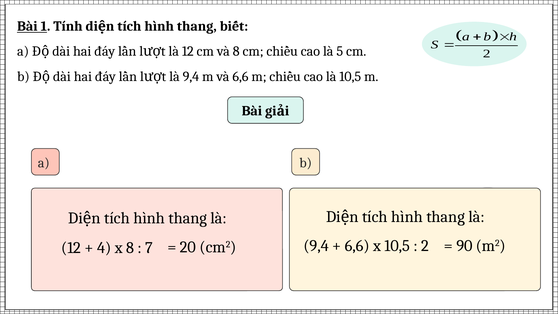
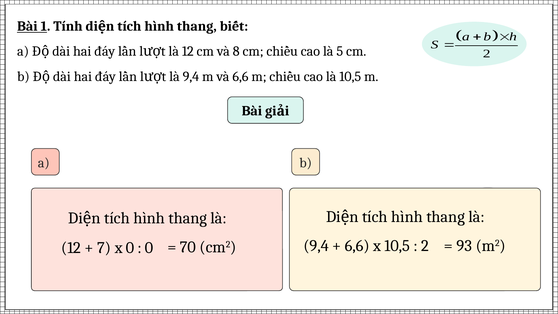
90: 90 -> 93
4: 4 -> 7
x 8: 8 -> 0
7 at (149, 248): 7 -> 0
20: 20 -> 70
